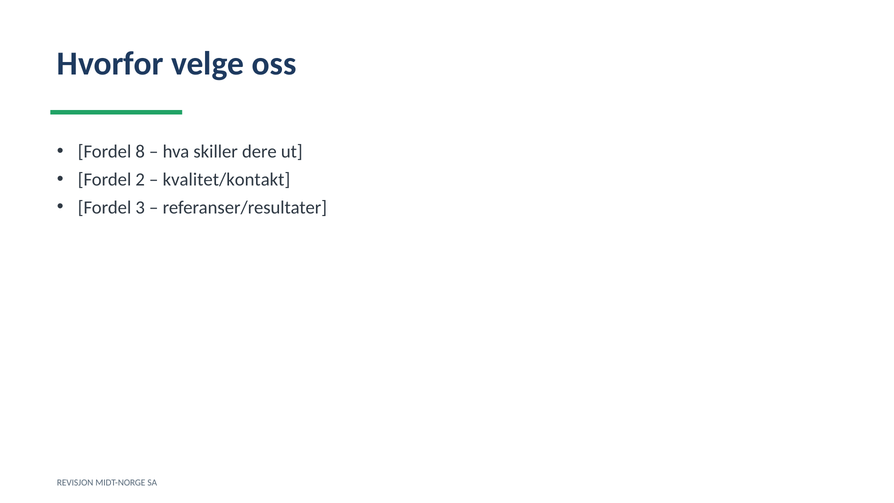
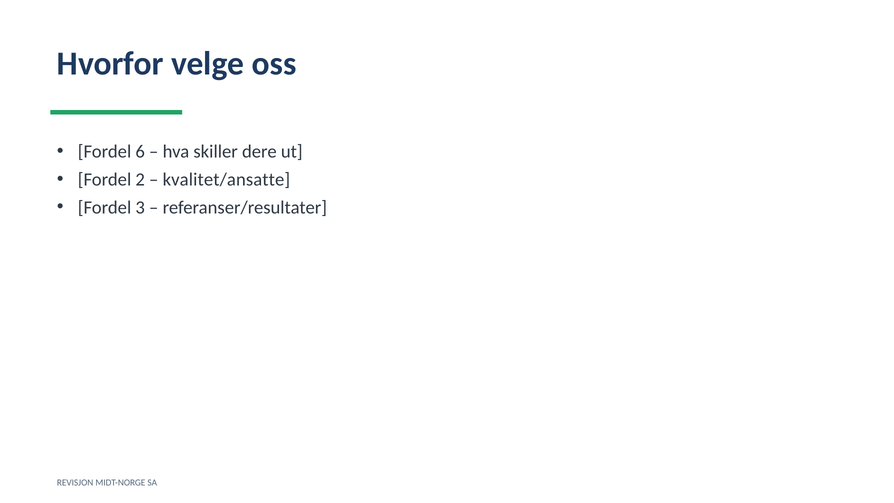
8: 8 -> 6
kvalitet/kontakt: kvalitet/kontakt -> kvalitet/ansatte
